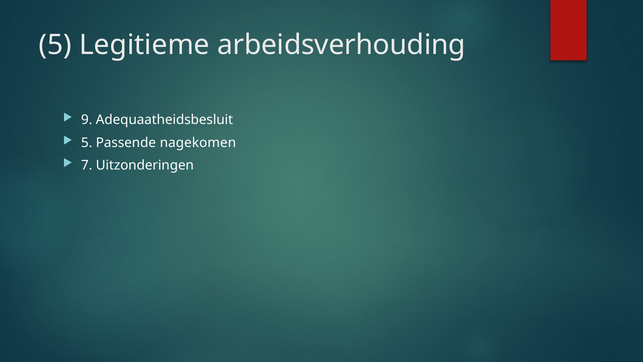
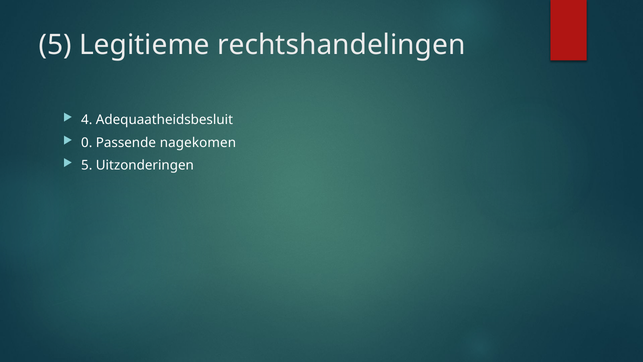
arbeidsverhouding: arbeidsverhouding -> rechtshandelingen
9: 9 -> 4
5 at (87, 142): 5 -> 0
7 at (87, 165): 7 -> 5
